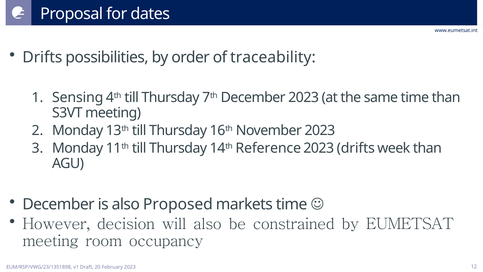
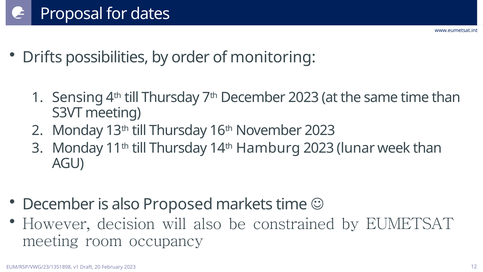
traceability: traceability -> monitoring
Reference: Reference -> Hamburg
2023 drifts: drifts -> lunar
